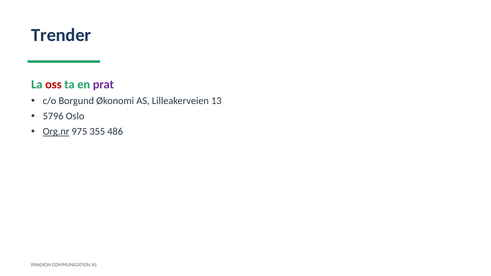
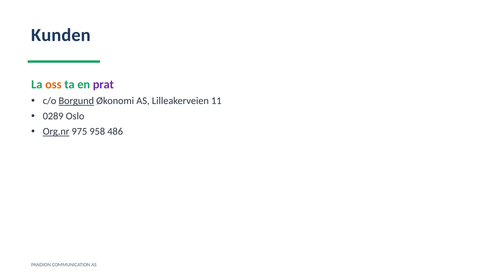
Trender: Trender -> Kunden
oss colour: red -> orange
Borgund underline: none -> present
13: 13 -> 11
5796: 5796 -> 0289
355: 355 -> 958
